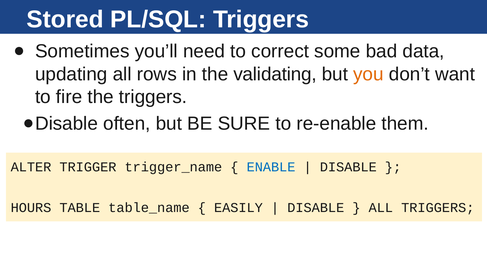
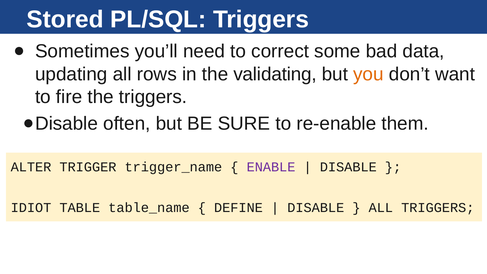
ENABLE colour: blue -> purple
HOURS: HOURS -> IDIOT
EASILY: EASILY -> DEFINE
